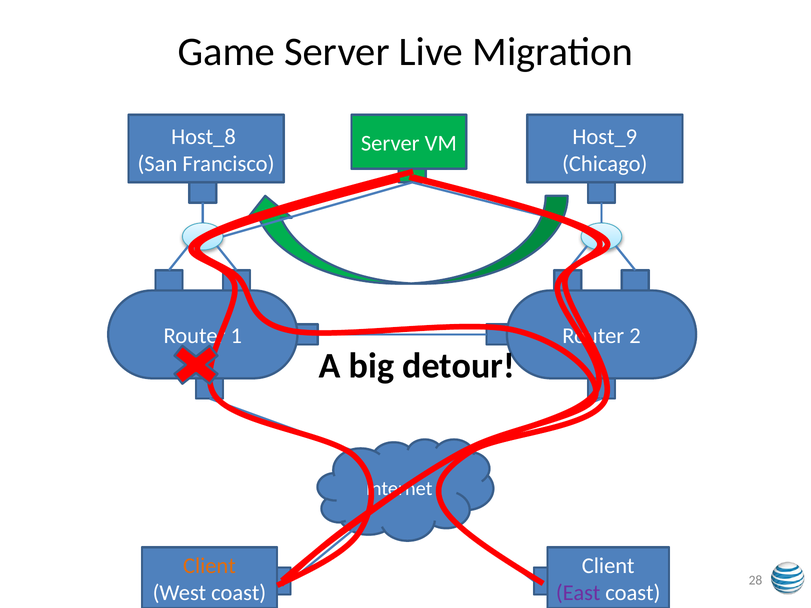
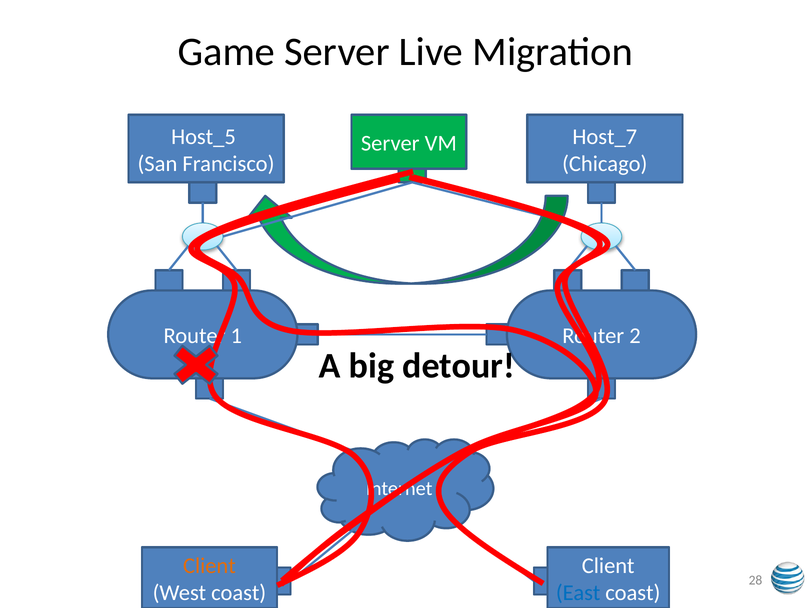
Host_8: Host_8 -> Host_5
Host_9: Host_9 -> Host_7
East colour: purple -> blue
